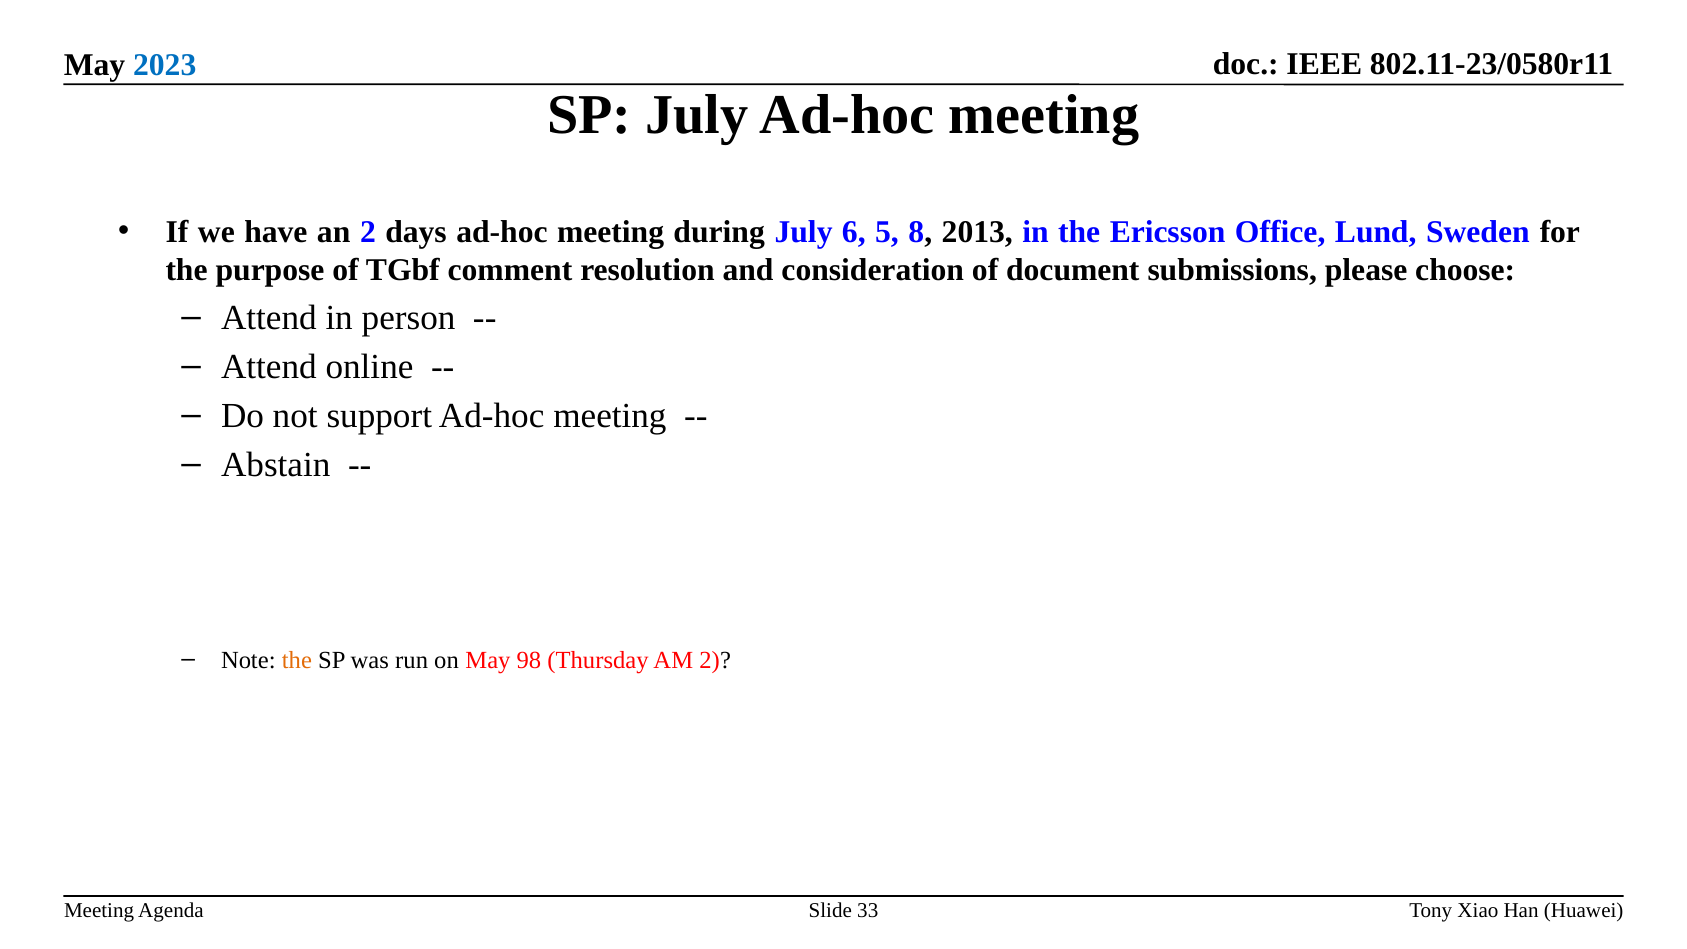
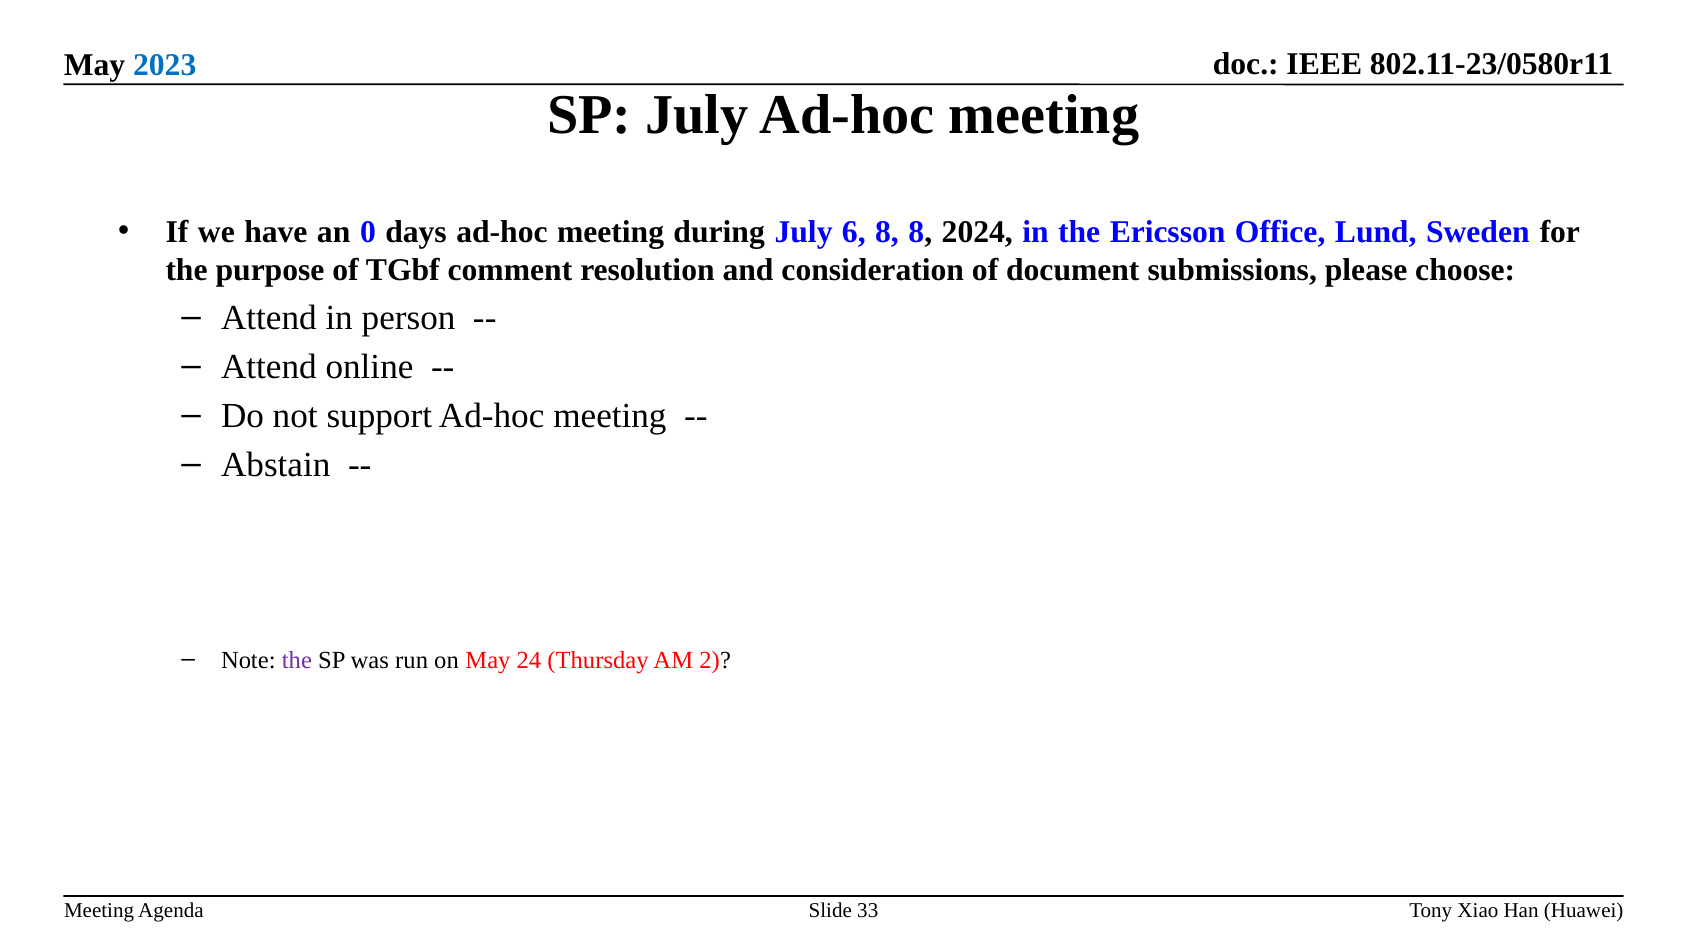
an 2: 2 -> 0
6 5: 5 -> 8
2013: 2013 -> 2024
the at (297, 660) colour: orange -> purple
98: 98 -> 24
